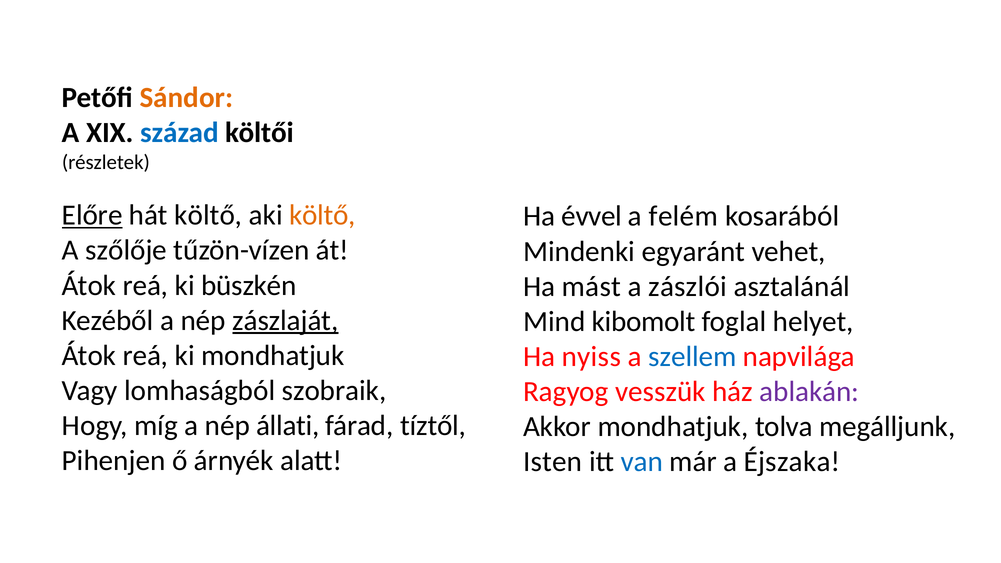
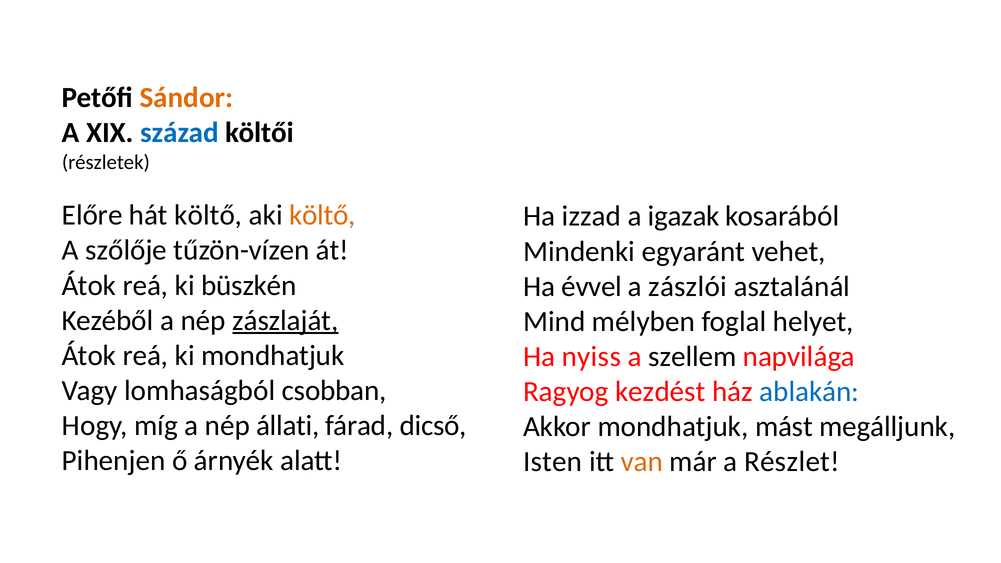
Előre underline: present -> none
évvel: évvel -> izzad
felém: felém -> igazak
mást: mást -> évvel
kibomolt: kibomolt -> mélyben
szellem colour: blue -> black
szobraik: szobraik -> csobban
vesszük: vesszük -> kezdést
ablakán colour: purple -> blue
tíztől: tíztől -> dicső
tolva: tolva -> mást
van colour: blue -> orange
Éjszaka: Éjszaka -> Részlet
